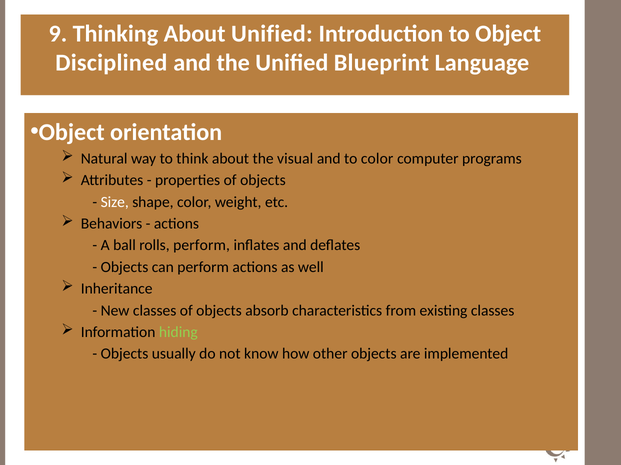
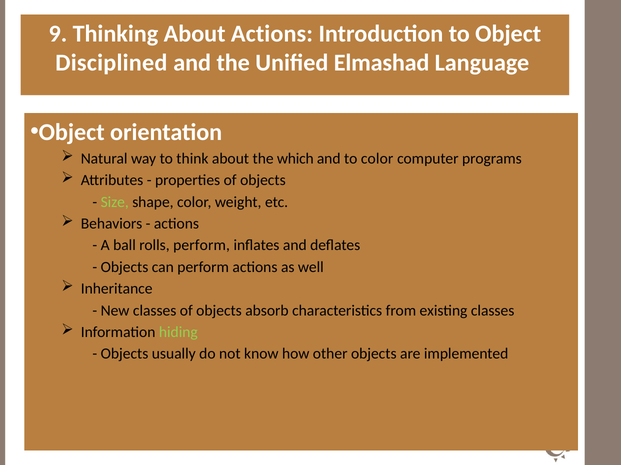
About Unified: Unified -> Actions
Blueprint: Blueprint -> Elmashad
visual: visual -> which
Size colour: white -> light green
